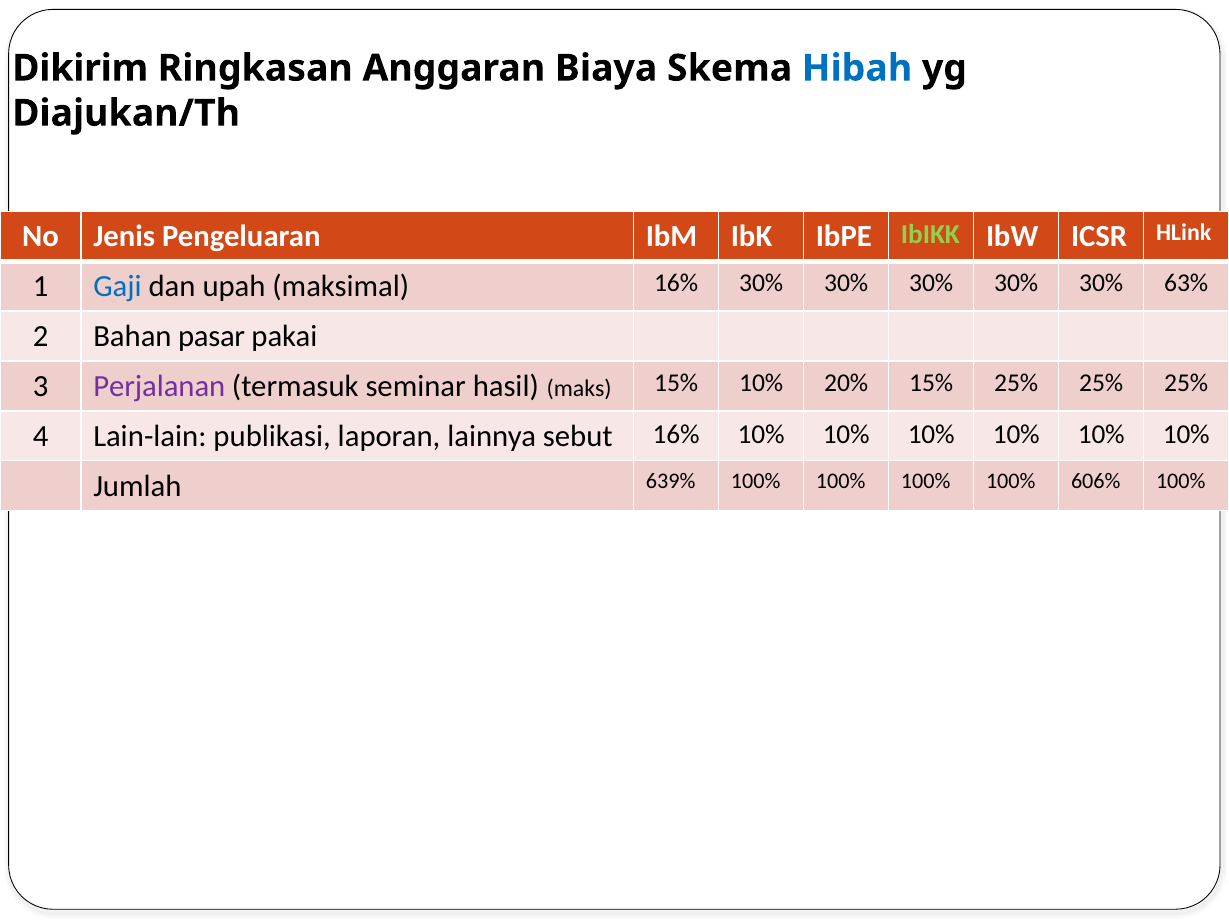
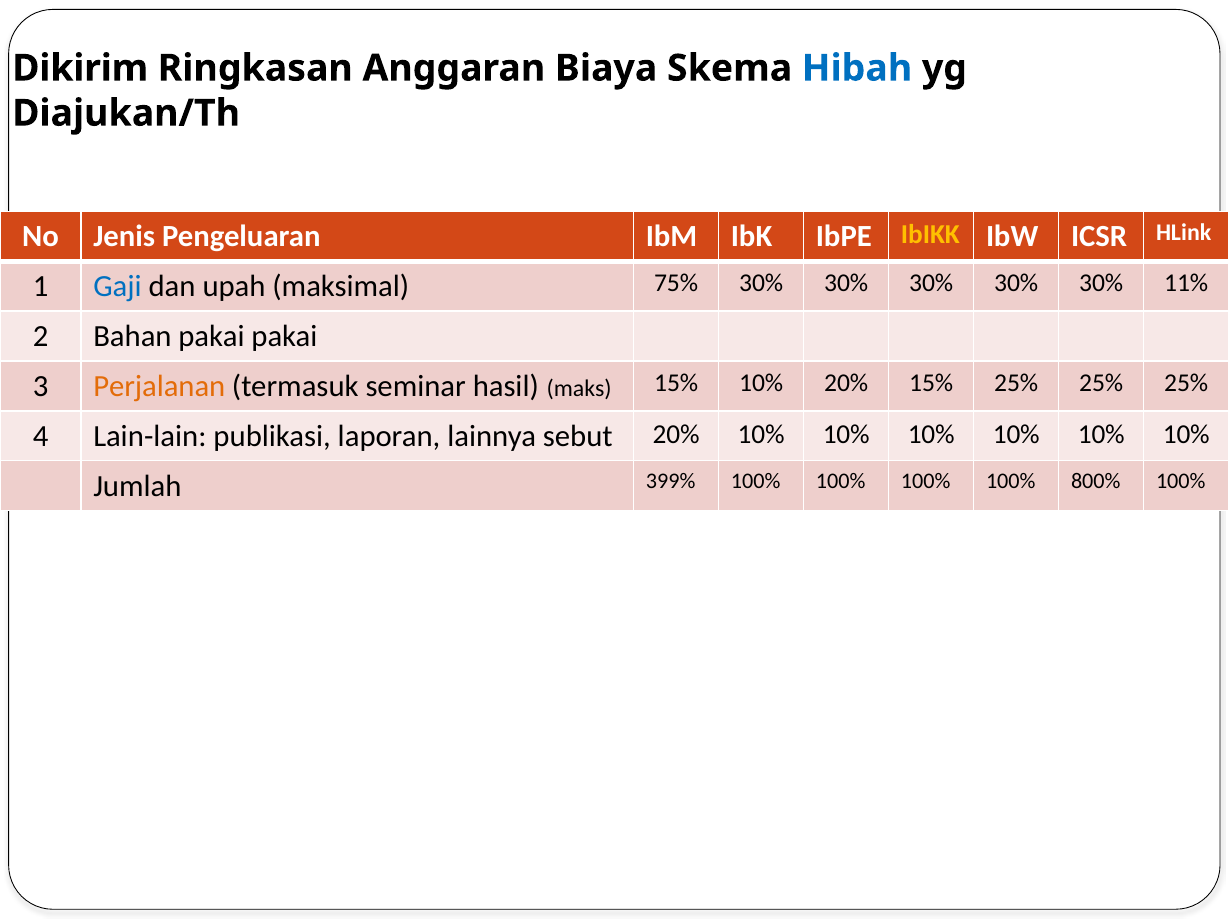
IbIKK colour: light green -> yellow
maksimal 16%: 16% -> 75%
63%: 63% -> 11%
Bahan pasar: pasar -> pakai
Perjalanan colour: purple -> orange
sebut 16%: 16% -> 20%
639%: 639% -> 399%
606%: 606% -> 800%
